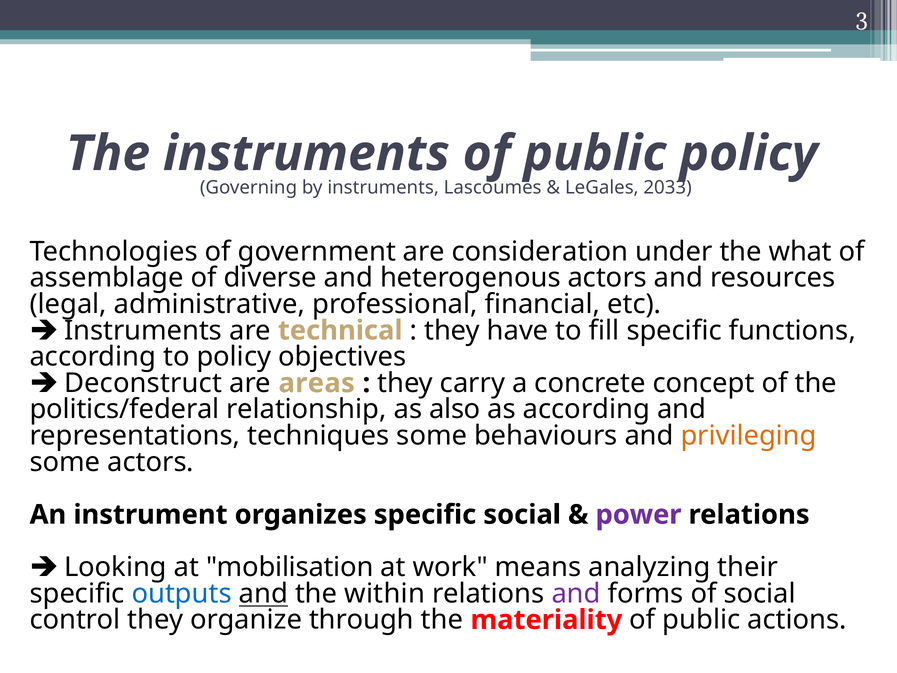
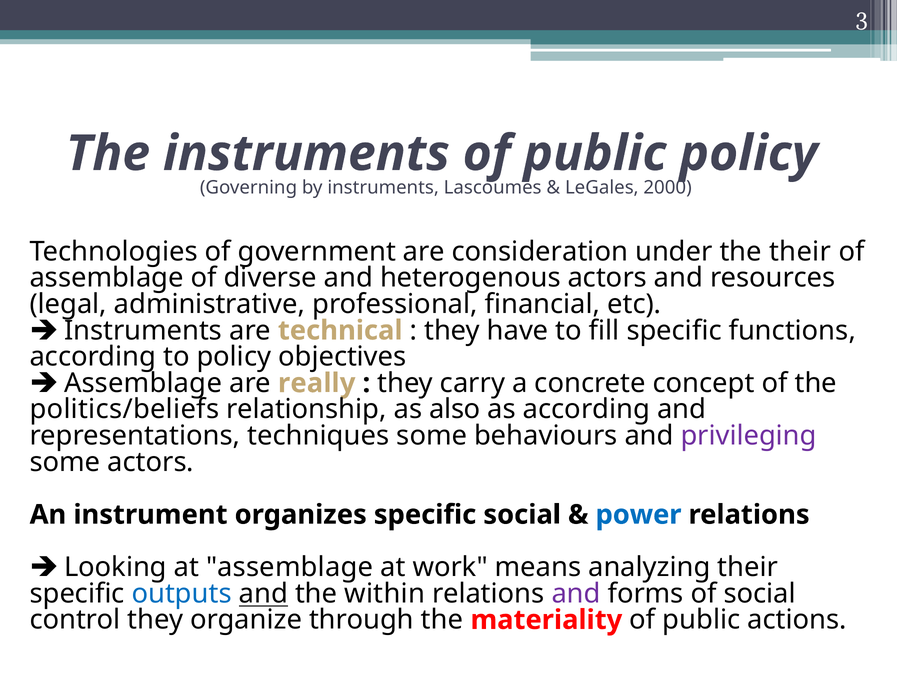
2033: 2033 -> 2000
the what: what -> their
Deconstruct at (143, 383): Deconstruct -> Assemblage
areas: areas -> really
politics/federal: politics/federal -> politics/beliefs
privileging colour: orange -> purple
power colour: purple -> blue
at mobilisation: mobilisation -> assemblage
